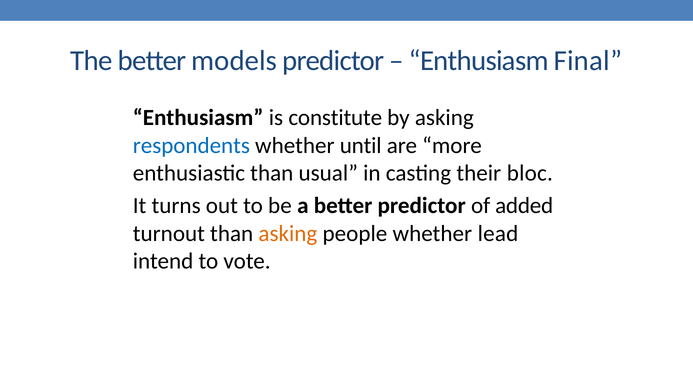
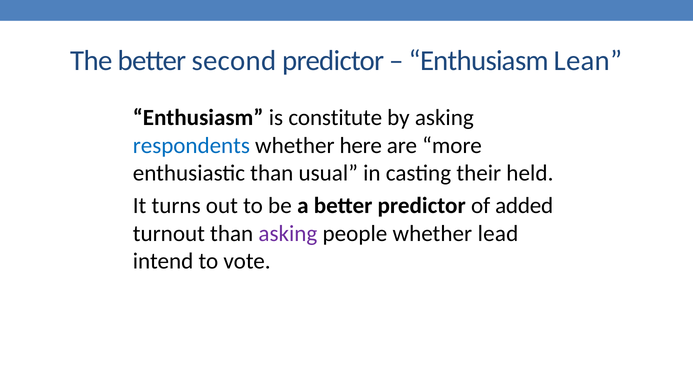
models: models -> second
Final: Final -> Lean
until: until -> here
bloc: bloc -> held
asking at (288, 233) colour: orange -> purple
